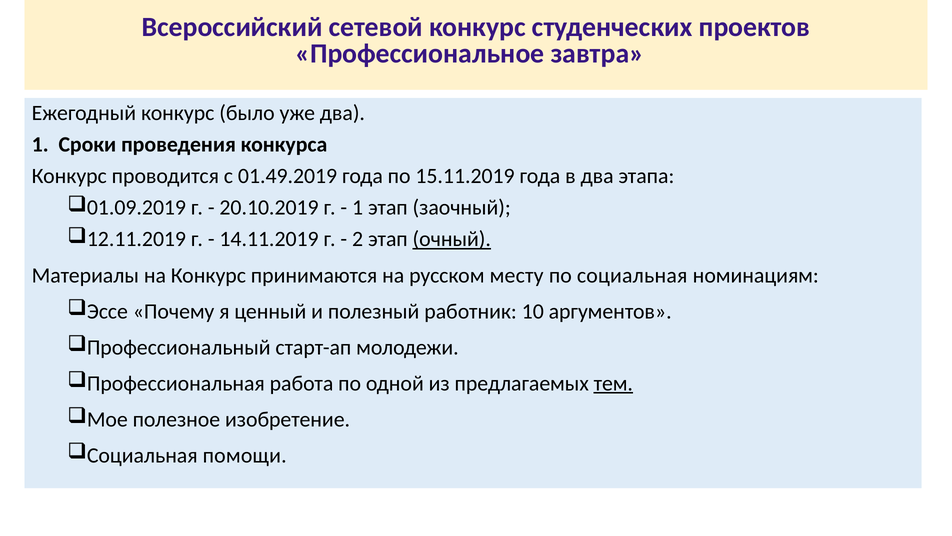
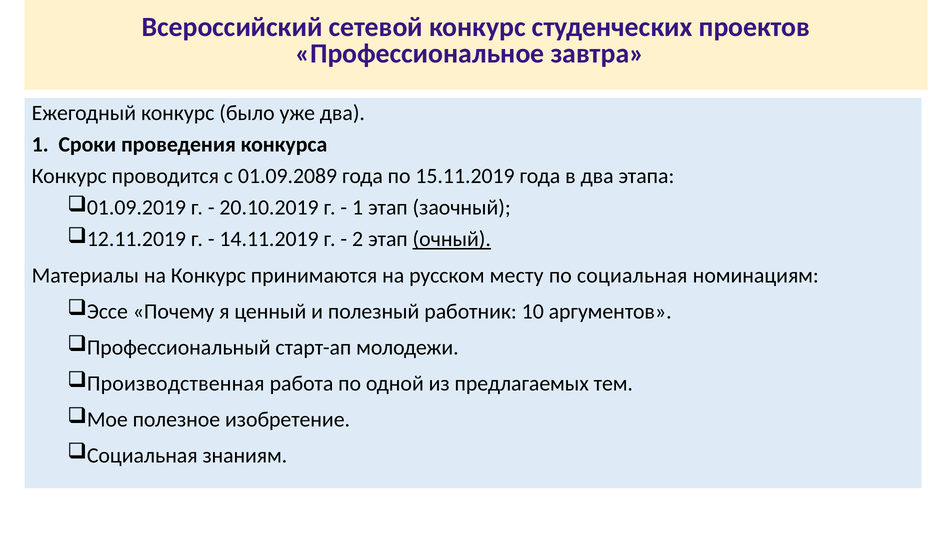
01.49.2019: 01.49.2019 -> 01.09.2089
Профессиональная: Профессиональная -> Производственная
тем underline: present -> none
помощи: помощи -> знаниям
